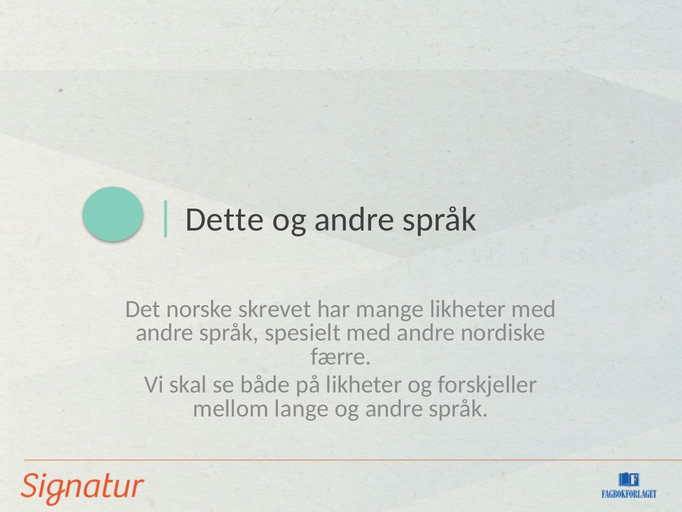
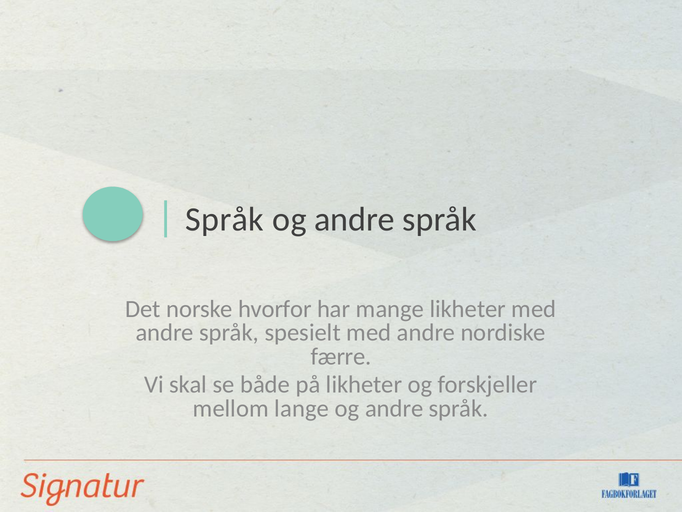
Dette at (225, 219): Dette -> Språk
skrevet: skrevet -> hvorfor
